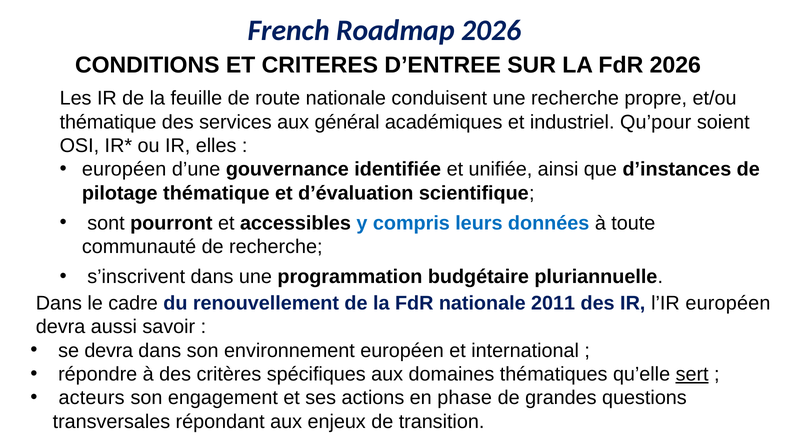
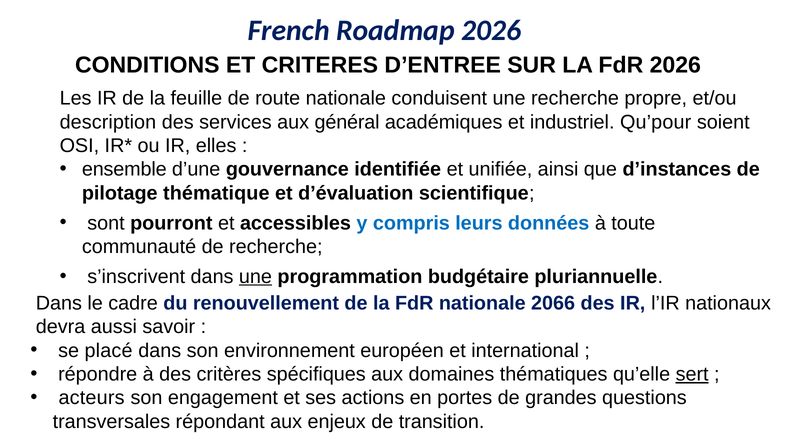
thématique at (108, 122): thématique -> description
européen at (124, 169): européen -> ensemble
une at (255, 277) underline: none -> present
2011: 2011 -> 2066
l’IR européen: européen -> nationaux
se devra: devra -> placé
phase: phase -> portes
